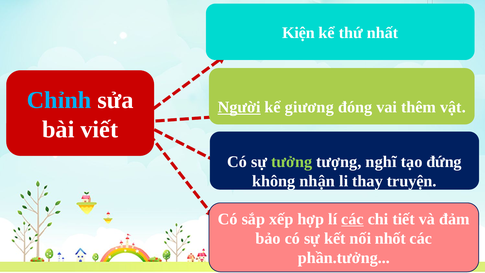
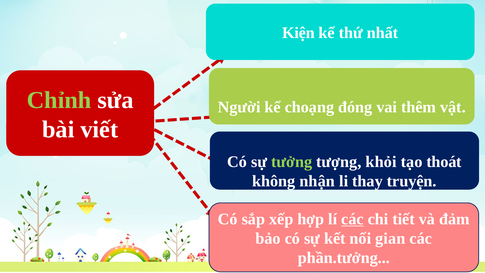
Chỉnh colour: light blue -> light green
Người underline: present -> none
giương: giương -> choạng
nghĩ: nghĩ -> khỏi
đứng: đứng -> thoát
nhốt: nhốt -> gian
